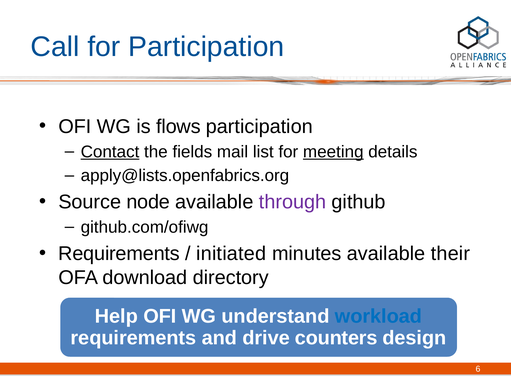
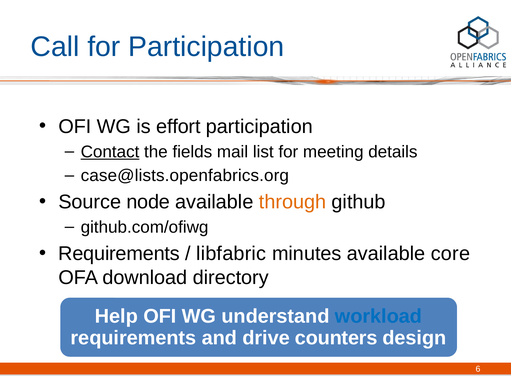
flows: flows -> effort
meeting underline: present -> none
apply@lists.openfabrics.org: apply@lists.openfabrics.org -> case@lists.openfabrics.org
through colour: purple -> orange
initiated: initiated -> libfabric
their: their -> core
